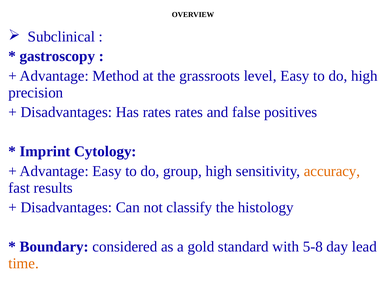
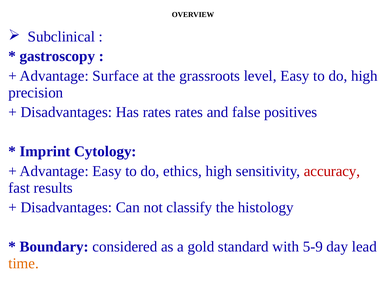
Method: Method -> Surface
group: group -> ethics
accuracy colour: orange -> red
5-8: 5-8 -> 5-9
